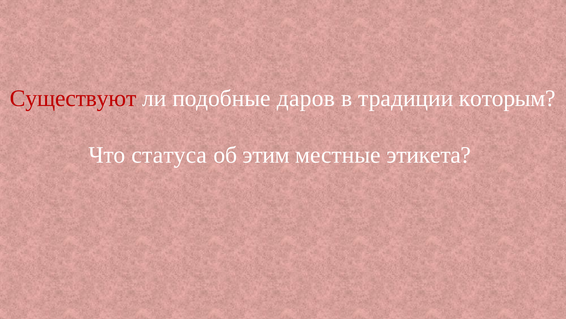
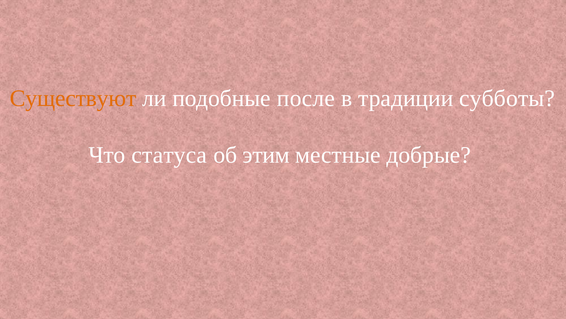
Существуют colour: red -> orange
даров: даров -> после
которым: которым -> субботы
этикета: этикета -> добрые
